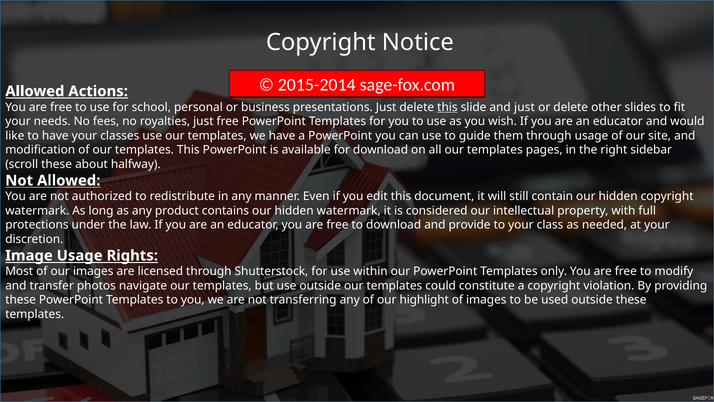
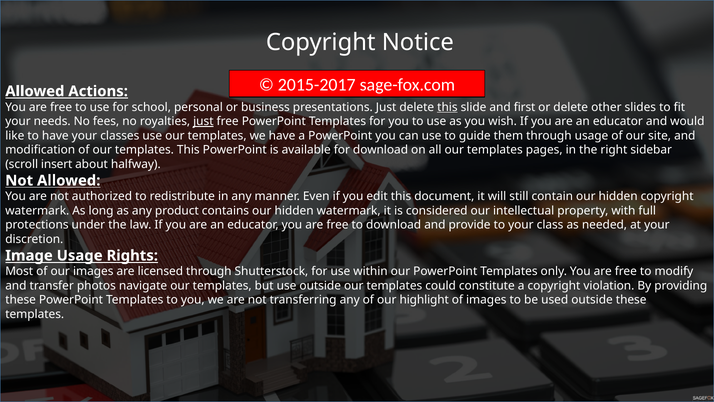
2015-2014: 2015-2014 -> 2015-2017
and just: just -> first
just at (203, 121) underline: none -> present
scroll these: these -> insert
